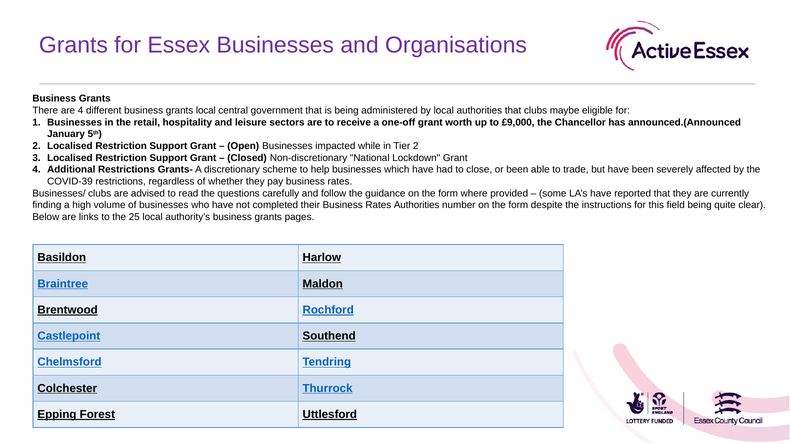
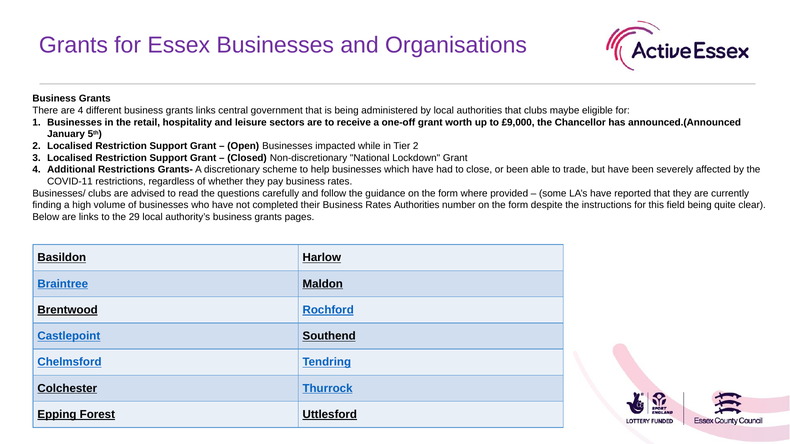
grants local: local -> links
COVID-39: COVID-39 -> COVID-11
25: 25 -> 29
